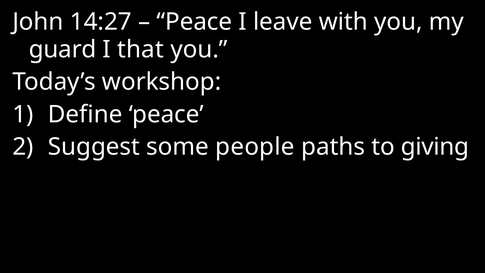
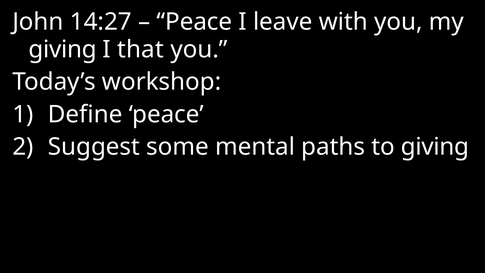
guard at (63, 49): guard -> giving
people: people -> mental
